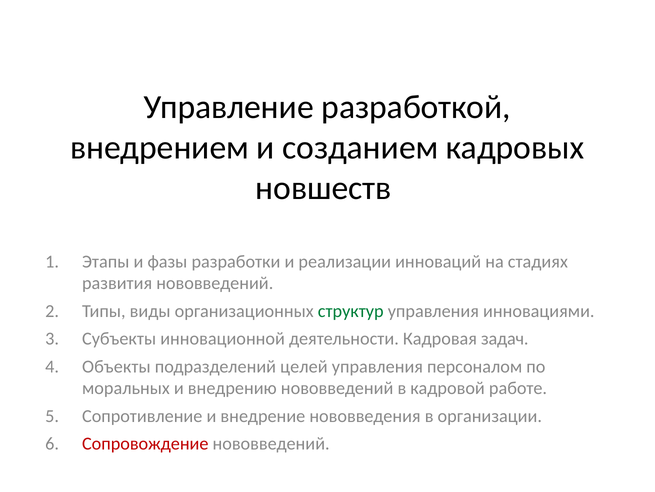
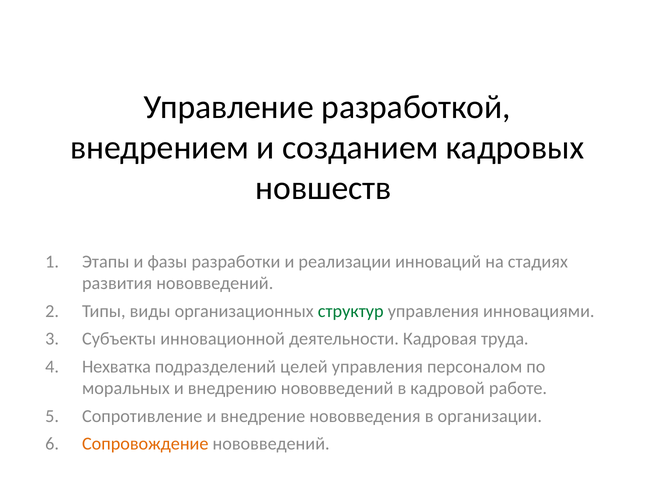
задач: задач -> труда
Объекты: Объекты -> Нехватка
Сопровождение colour: red -> orange
